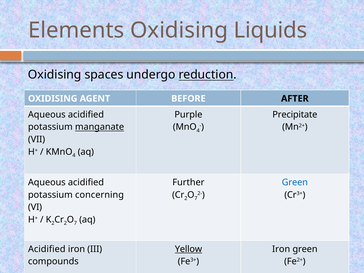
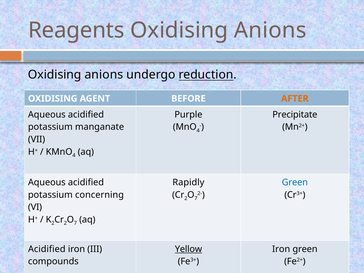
Elements: Elements -> Reagents
Liquids at (270, 30): Liquids -> Anions
spaces at (104, 75): spaces -> anions
AFTER colour: black -> orange
manganate underline: present -> none
Further: Further -> Rapidly
